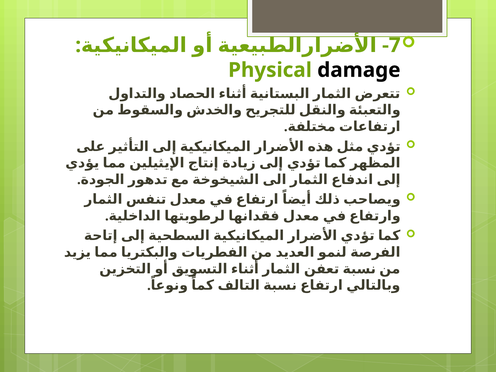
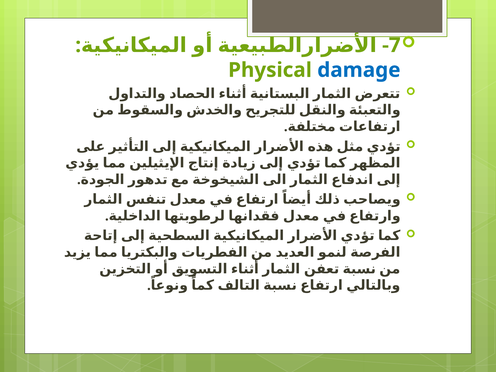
damage colour: black -> blue
